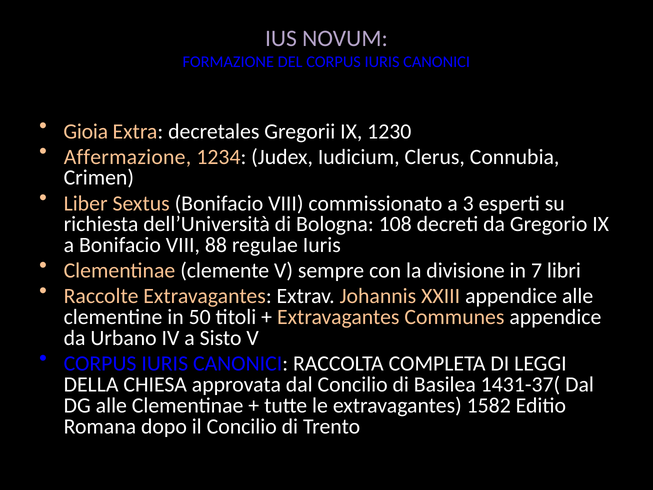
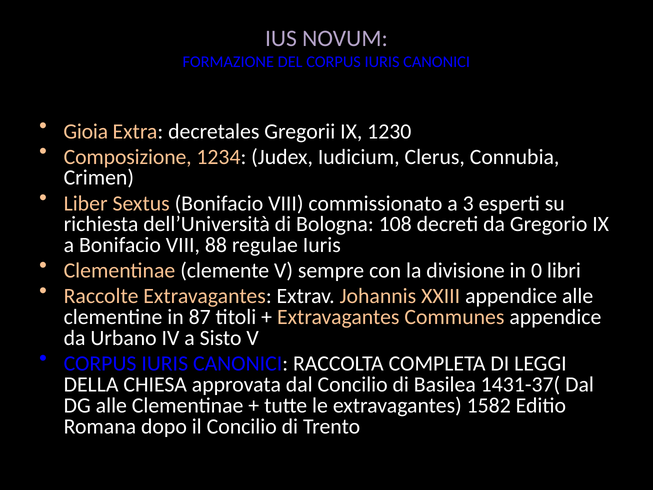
Affermazione: Affermazione -> Composizione
7: 7 -> 0
50: 50 -> 87
